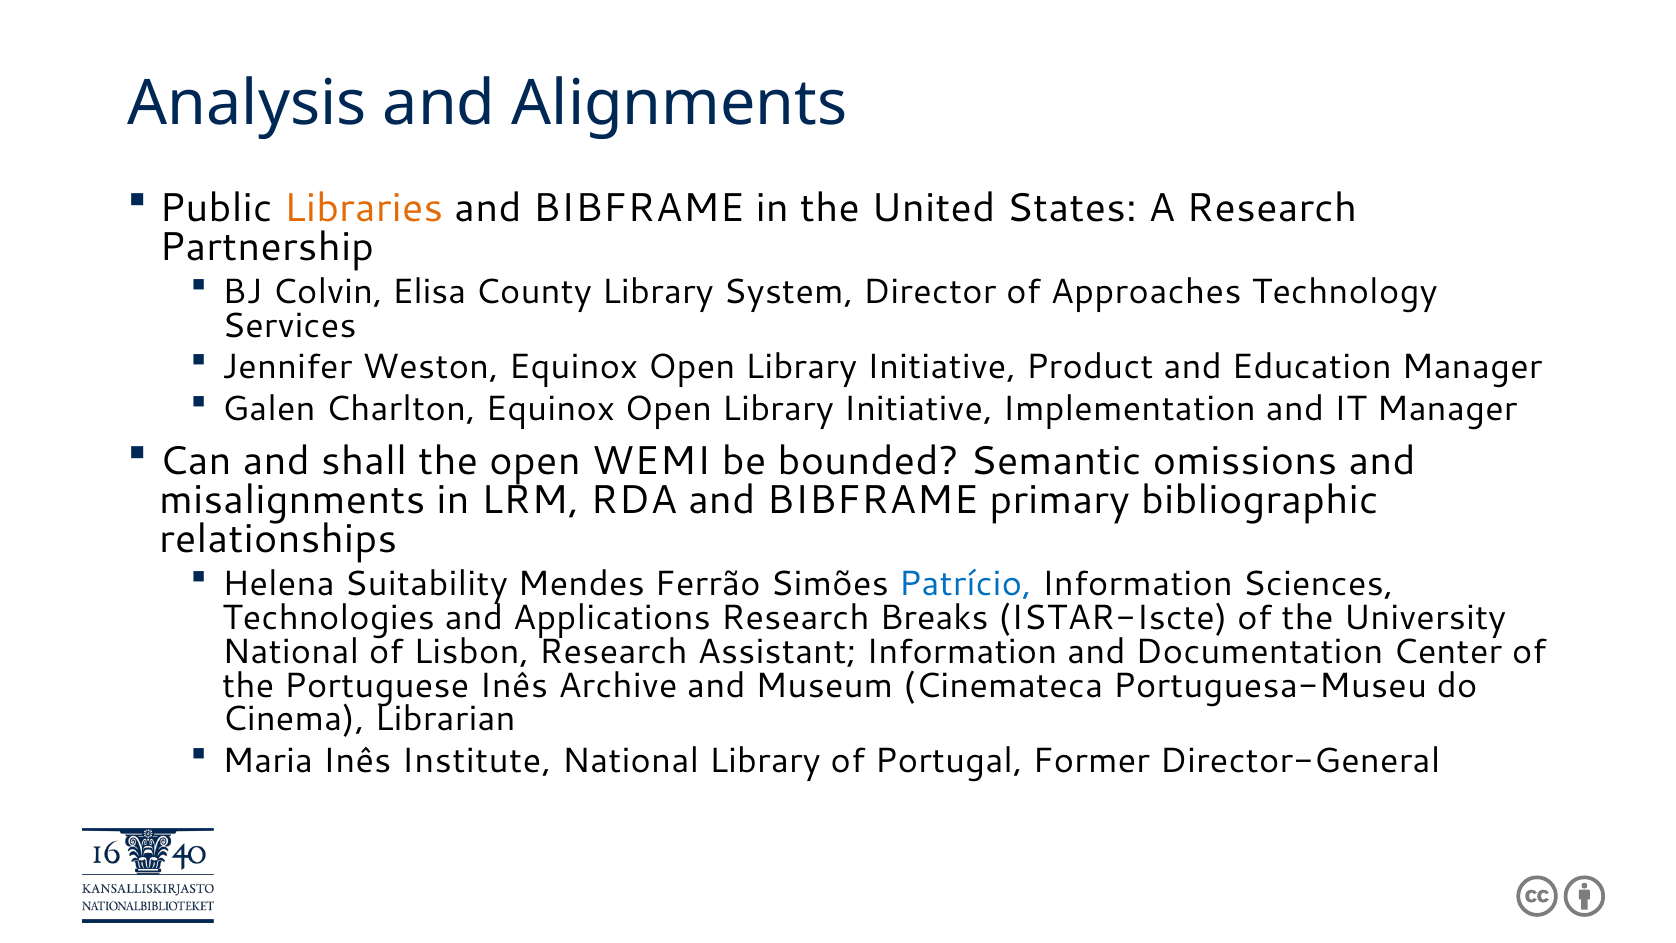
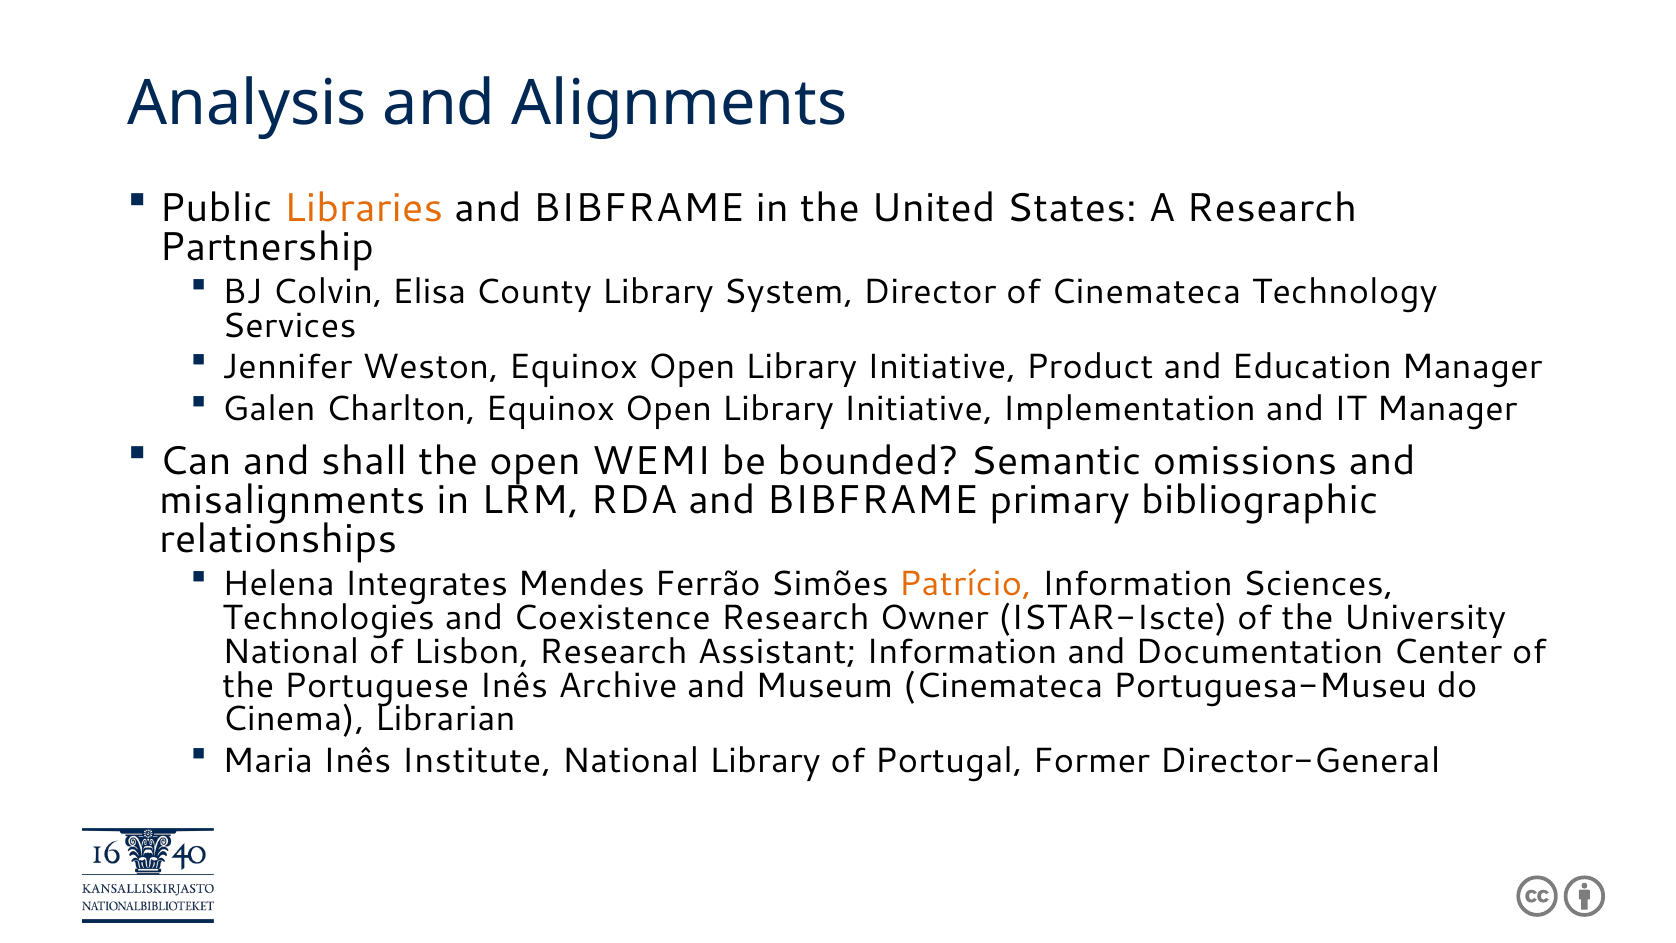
of Approaches: Approaches -> Cinemateca
Suitability: Suitability -> Integrates
Patrício colour: blue -> orange
Applications: Applications -> Coexistence
Breaks: Breaks -> Owner
